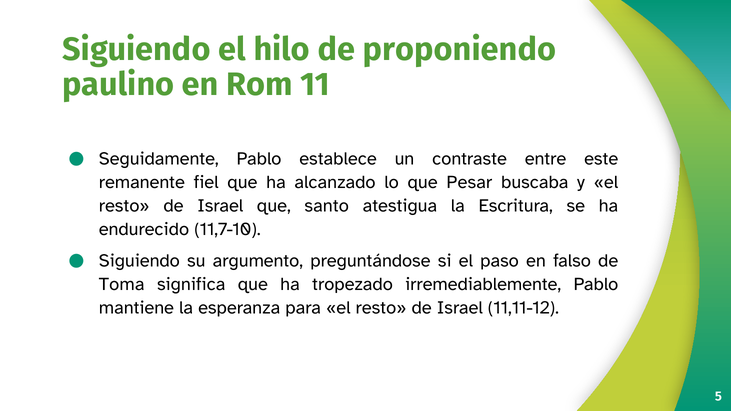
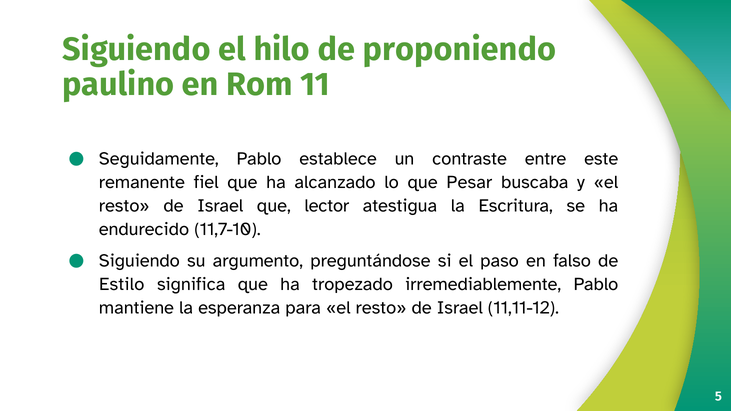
santo: santo -> lector
Toma: Toma -> Estilo
